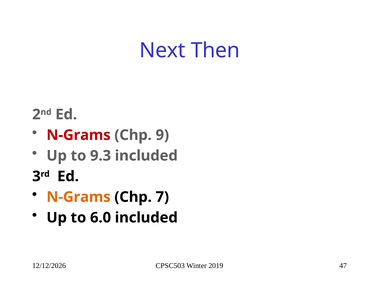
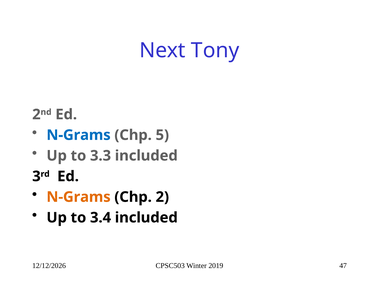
Then: Then -> Tony
N-Grams at (79, 135) colour: red -> blue
9: 9 -> 5
9.3: 9.3 -> 3.3
Chp 7: 7 -> 2
6.0: 6.0 -> 3.4
